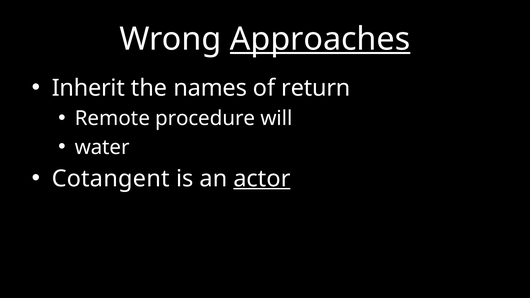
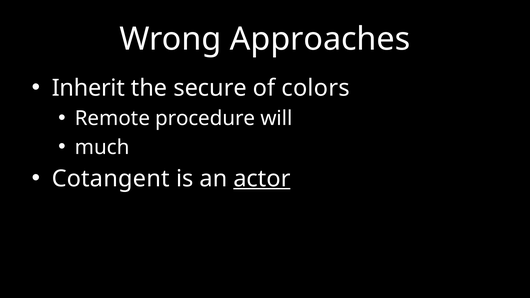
Approaches underline: present -> none
names: names -> secure
return: return -> colors
water: water -> much
